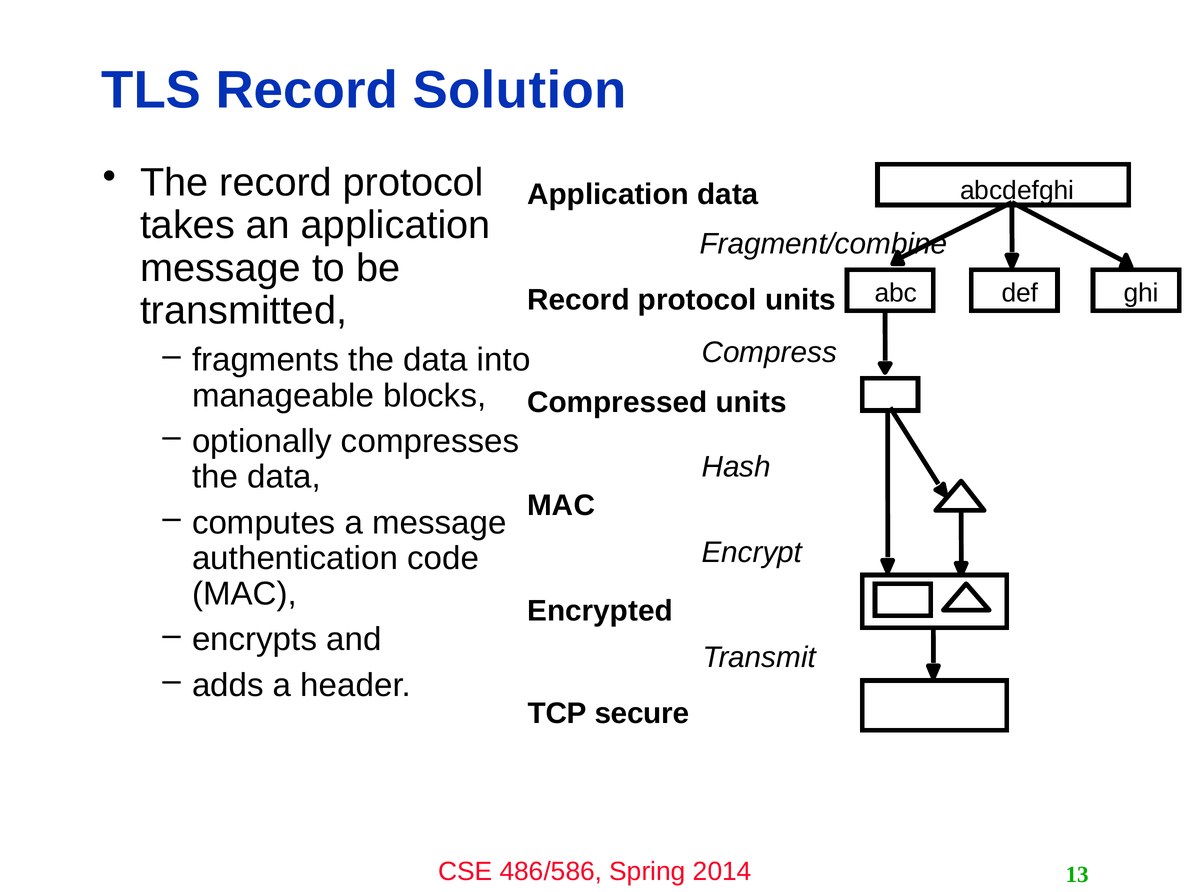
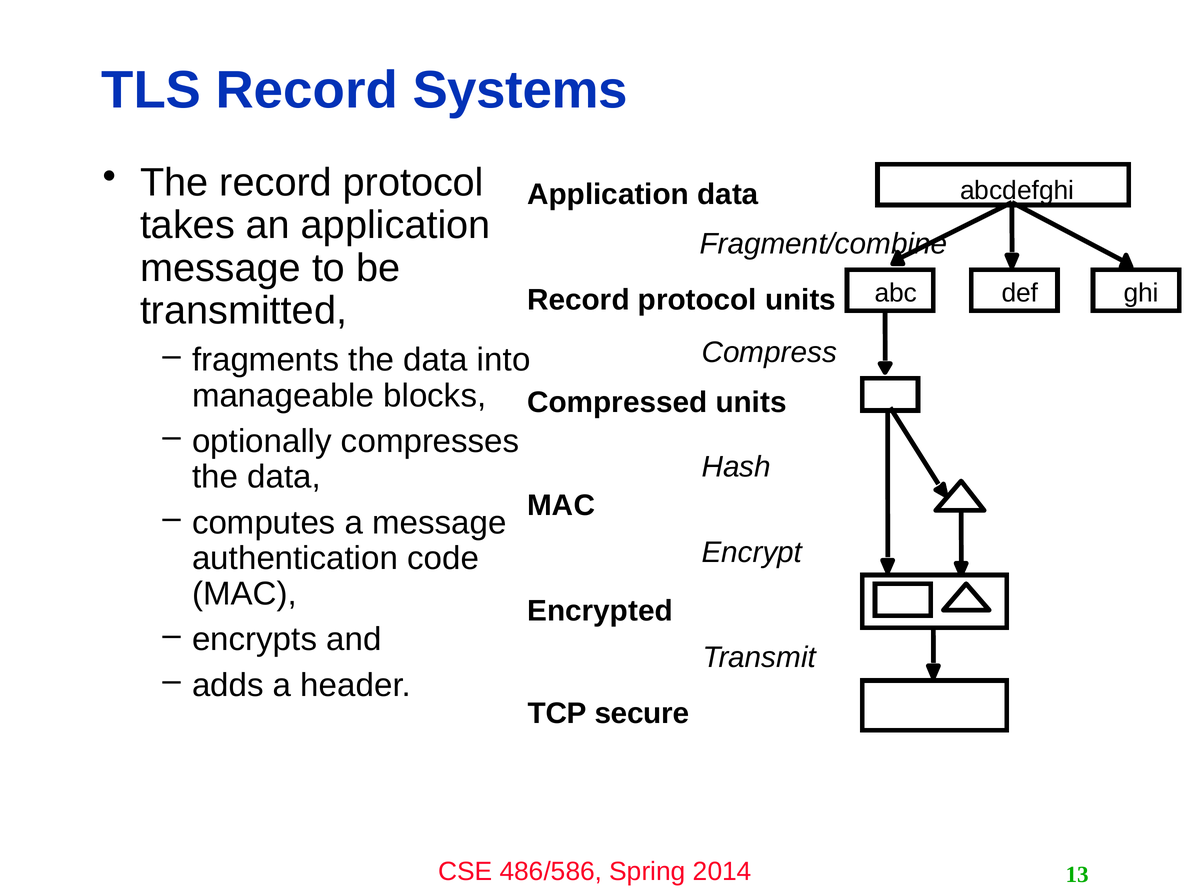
Solution: Solution -> Systems
